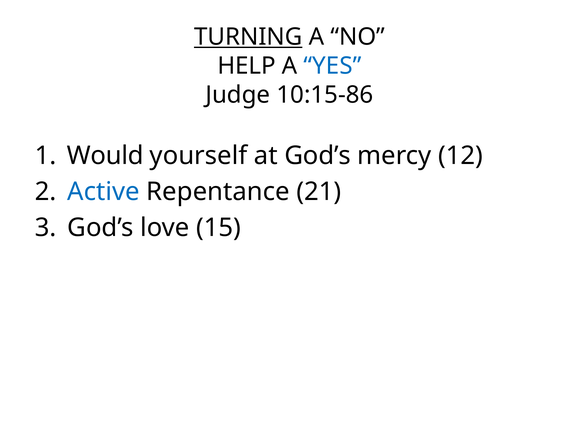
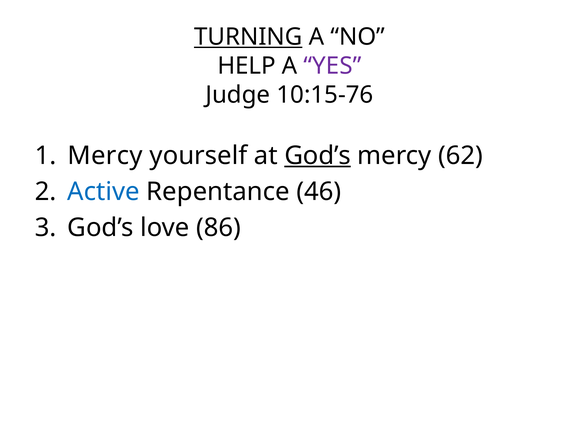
YES colour: blue -> purple
10:15-86: 10:15-86 -> 10:15-76
Would at (105, 155): Would -> Mercy
God’s at (318, 155) underline: none -> present
12: 12 -> 62
21: 21 -> 46
15: 15 -> 86
